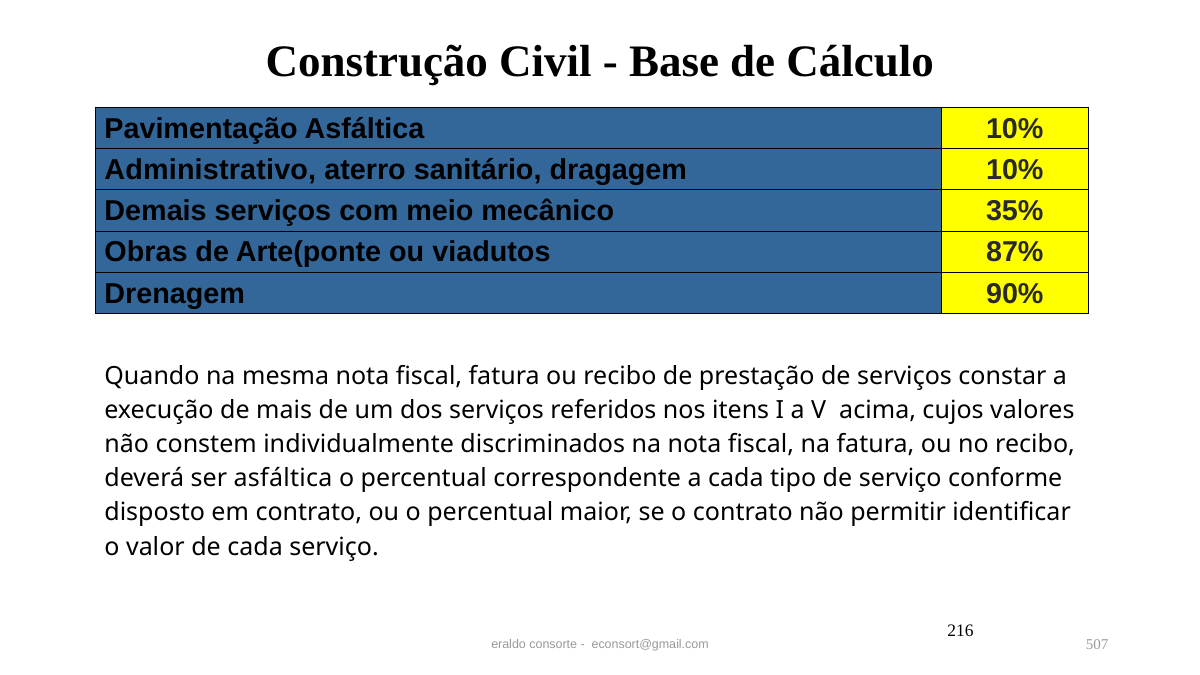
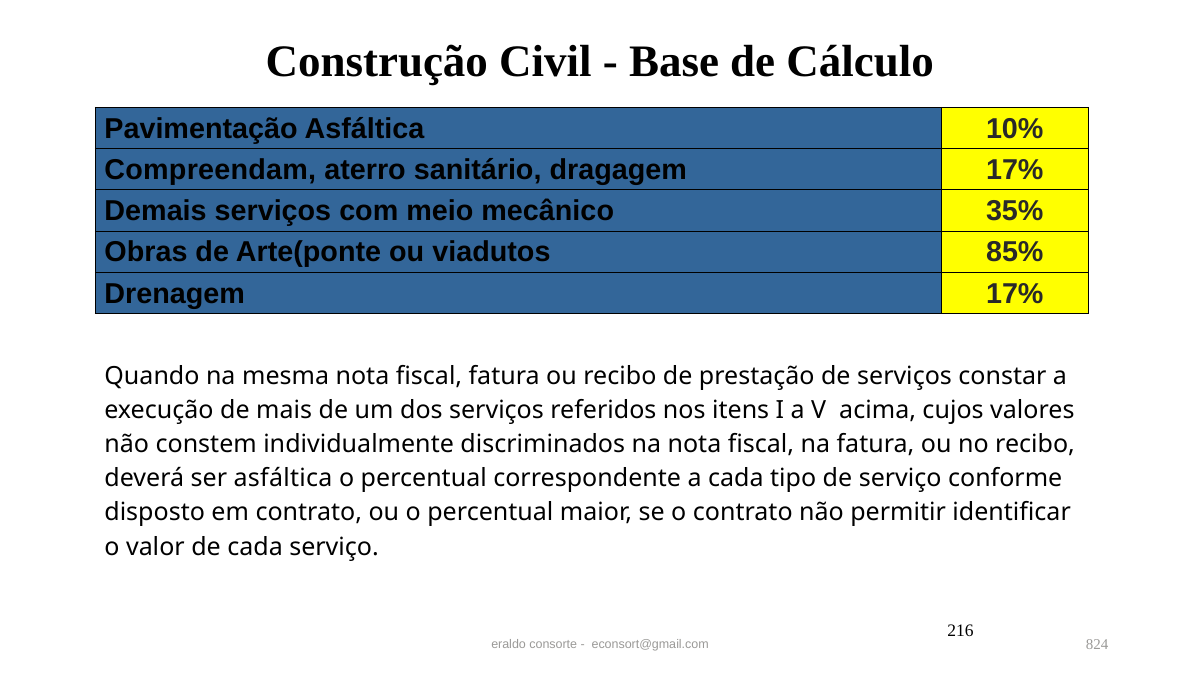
Administrativo: Administrativo -> Compreendam
dragagem 10%: 10% -> 17%
87%: 87% -> 85%
Drenagem 90%: 90% -> 17%
507: 507 -> 824
